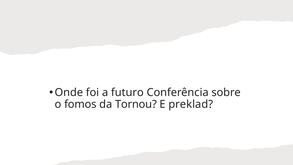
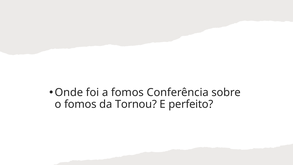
a futuro: futuro -> fomos
preklad: preklad -> perfeito
